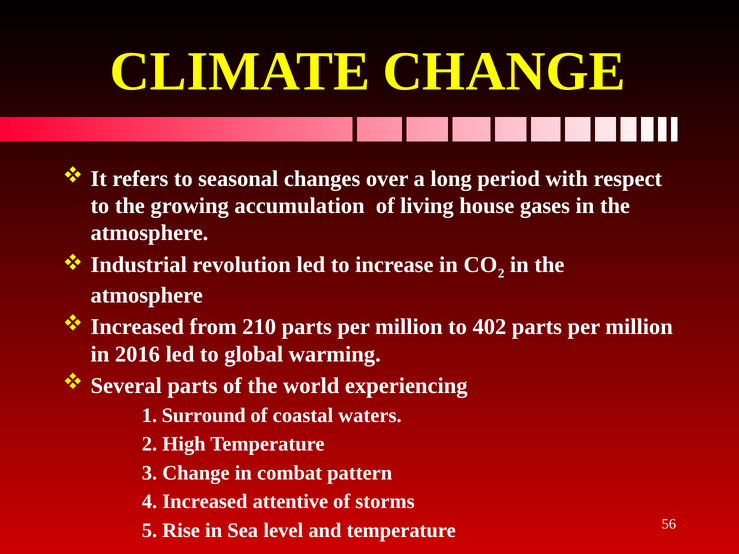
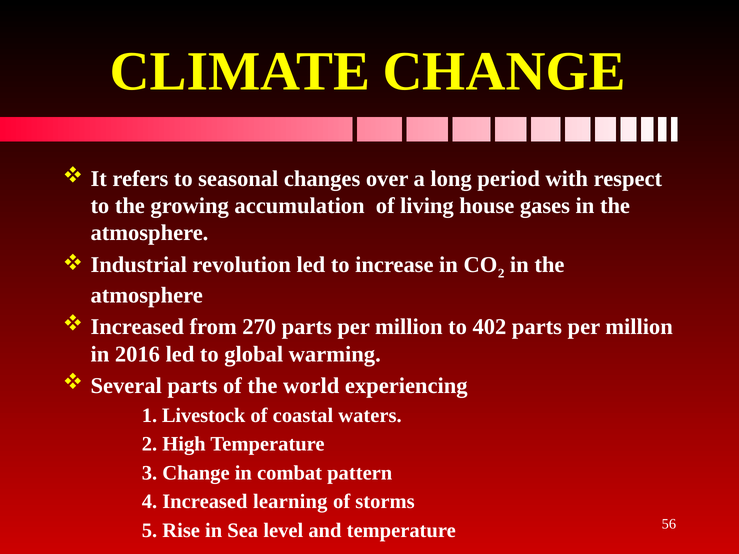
210: 210 -> 270
Surround: Surround -> Livestock
attentive: attentive -> learning
